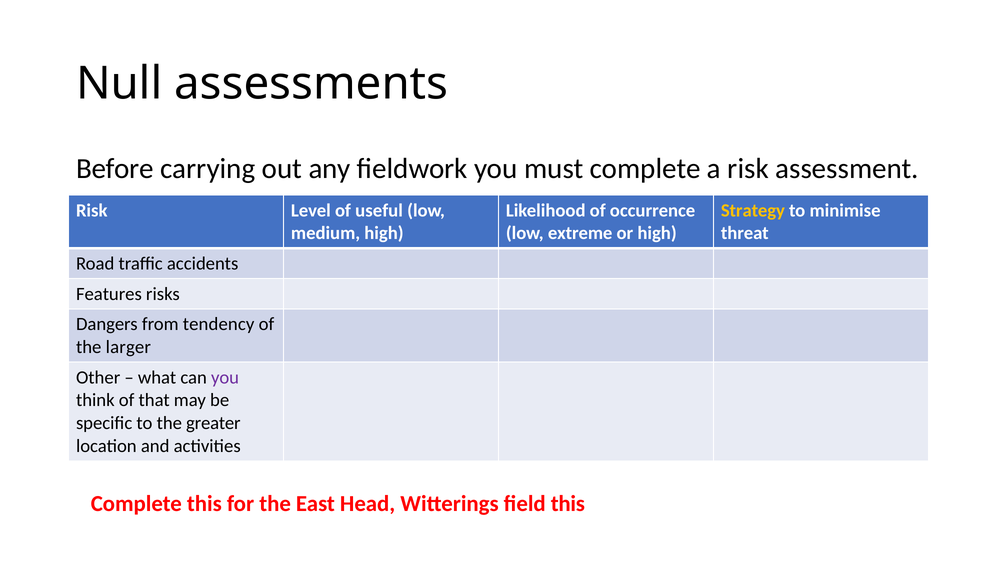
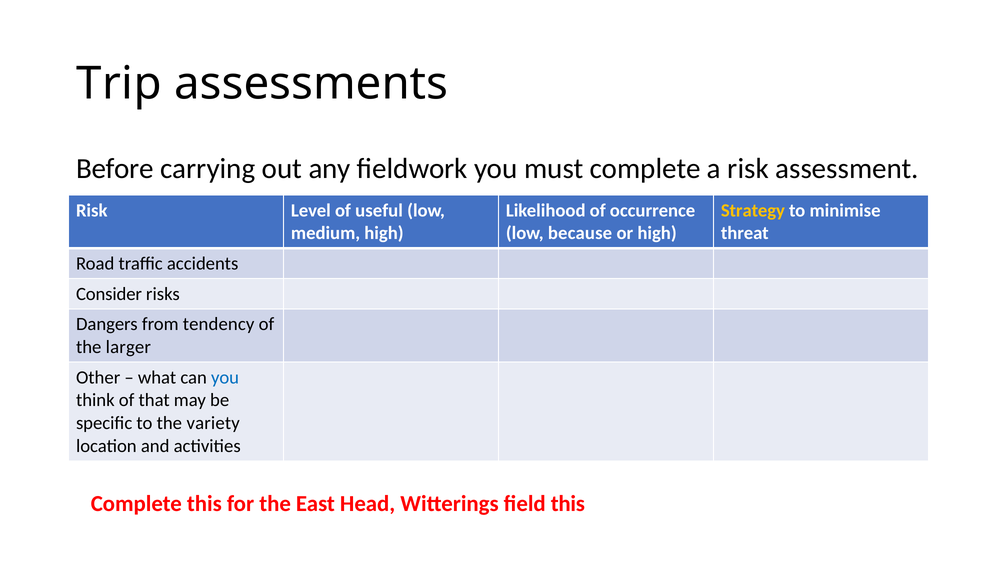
Null: Null -> Trip
extreme: extreme -> because
Features: Features -> Consider
you at (225, 377) colour: purple -> blue
greater: greater -> variety
